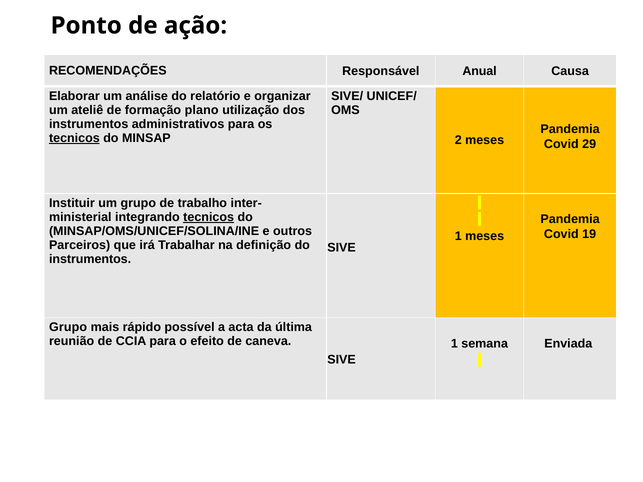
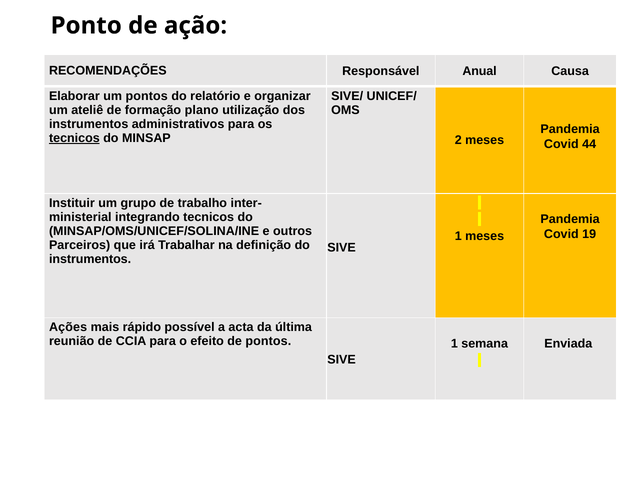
um análise: análise -> pontos
29: 29 -> 44
tecnicos at (209, 217) underline: present -> none
Grupo at (68, 327): Grupo -> Ações
de caneva: caneva -> pontos
